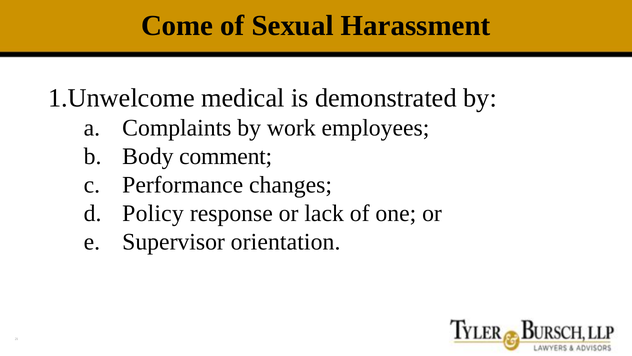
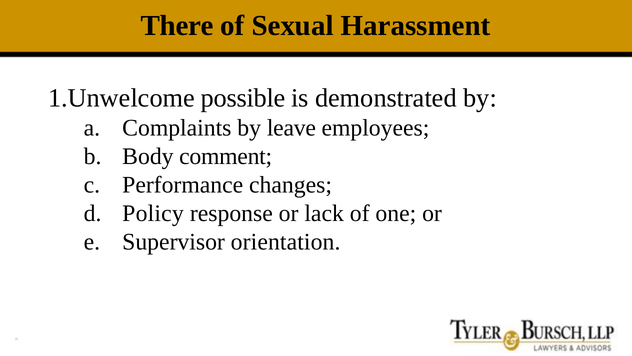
Come: Come -> There
medical: medical -> possible
work: work -> leave
